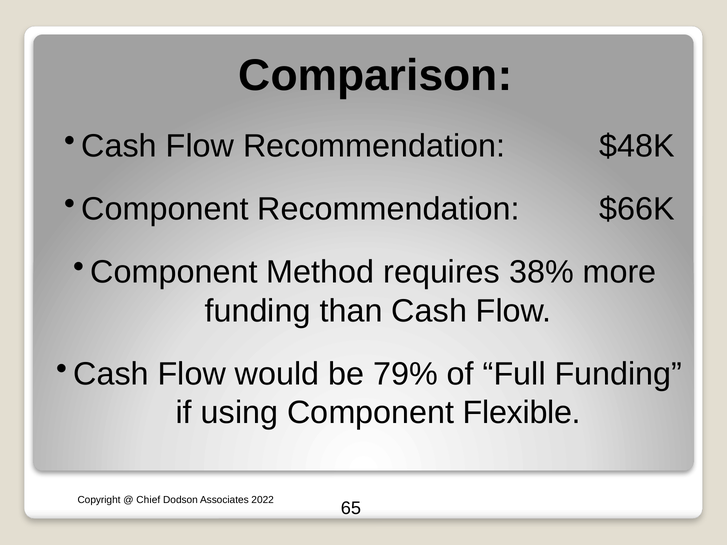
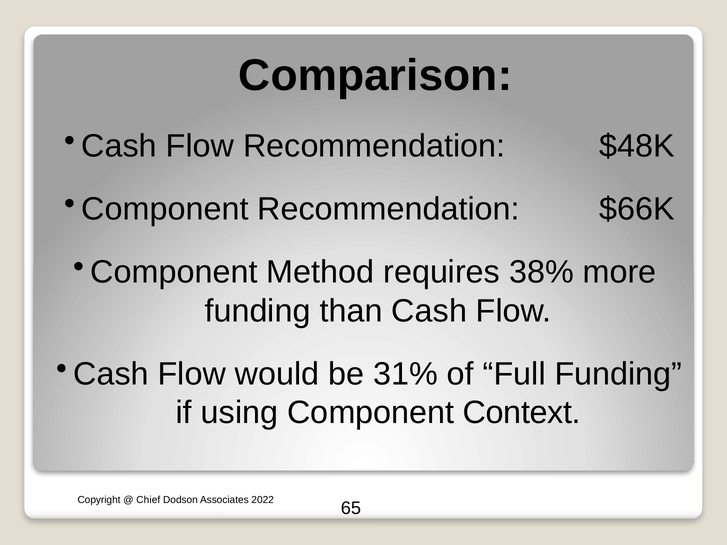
79%: 79% -> 31%
Flexible: Flexible -> Context
